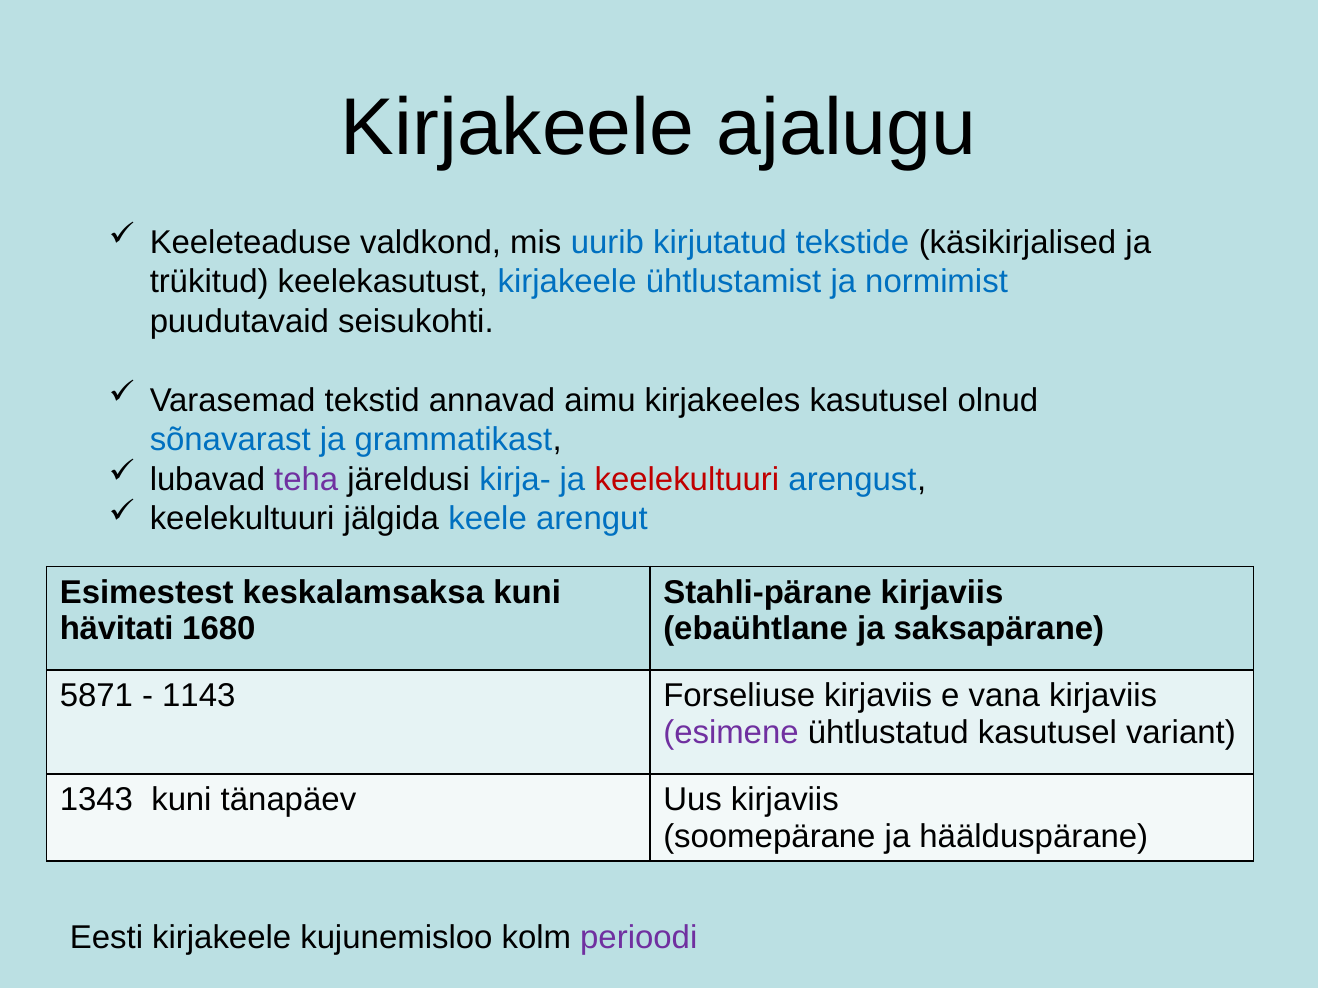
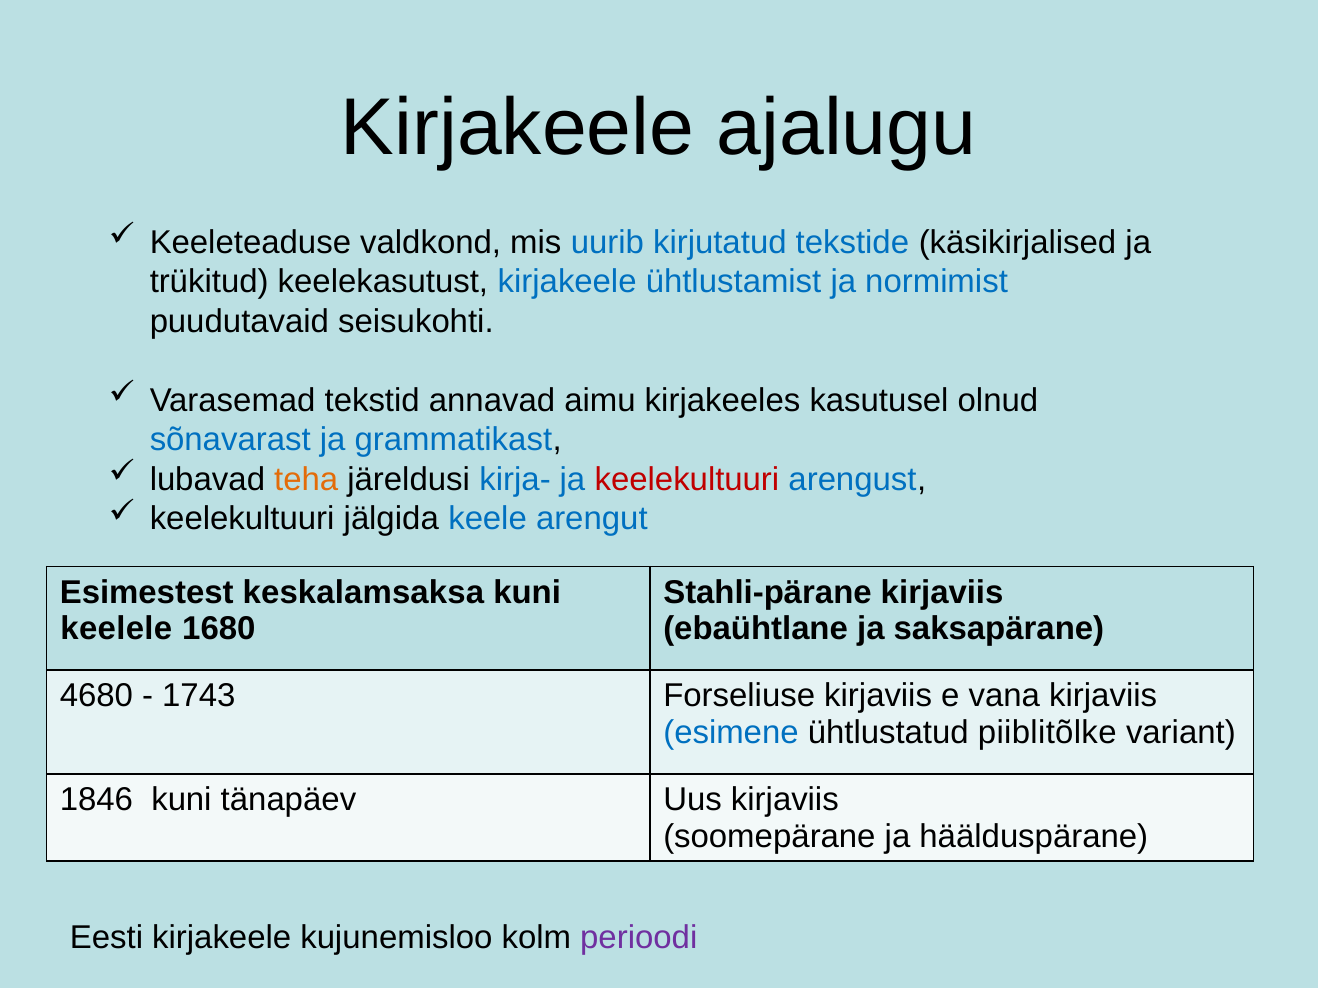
teha colour: purple -> orange
hävitati: hävitati -> keelele
5871: 5871 -> 4680
1143: 1143 -> 1743
esimene colour: purple -> blue
ühtlustatud kasutusel: kasutusel -> piiblitõlke
1343: 1343 -> 1846
